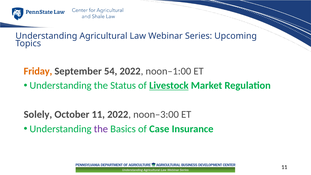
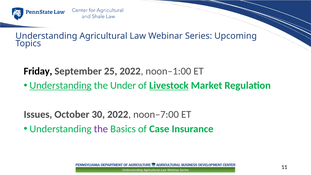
Friday colour: orange -> black
54: 54 -> 25
Understanding at (61, 86) underline: none -> present
Status: Status -> Under
Solely: Solely -> Issues
October 11: 11 -> 30
noon–3:00: noon–3:00 -> noon–7:00
